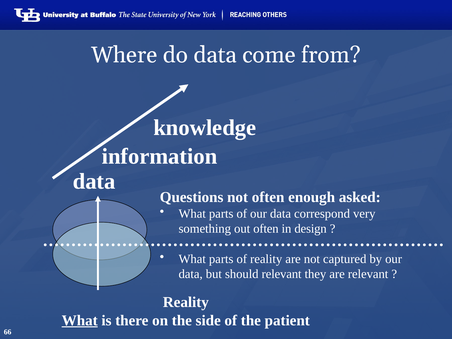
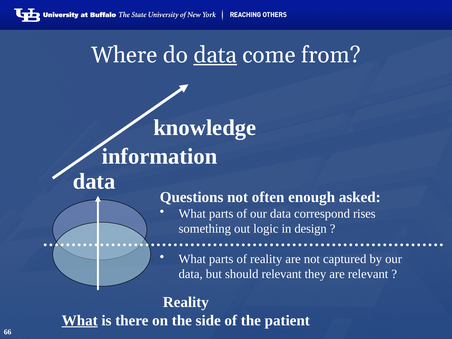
data at (215, 55) underline: none -> present
very: very -> rises
out often: often -> logic
